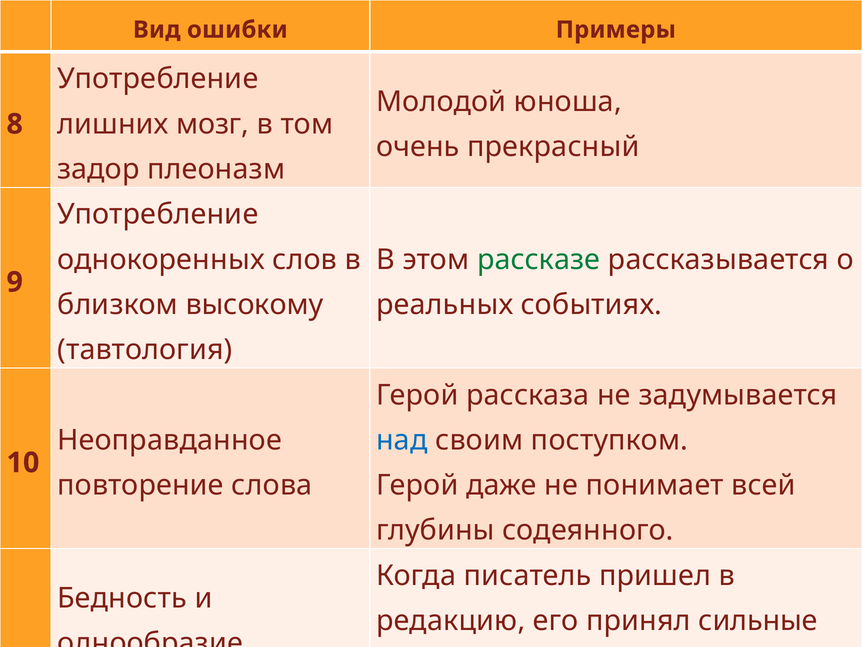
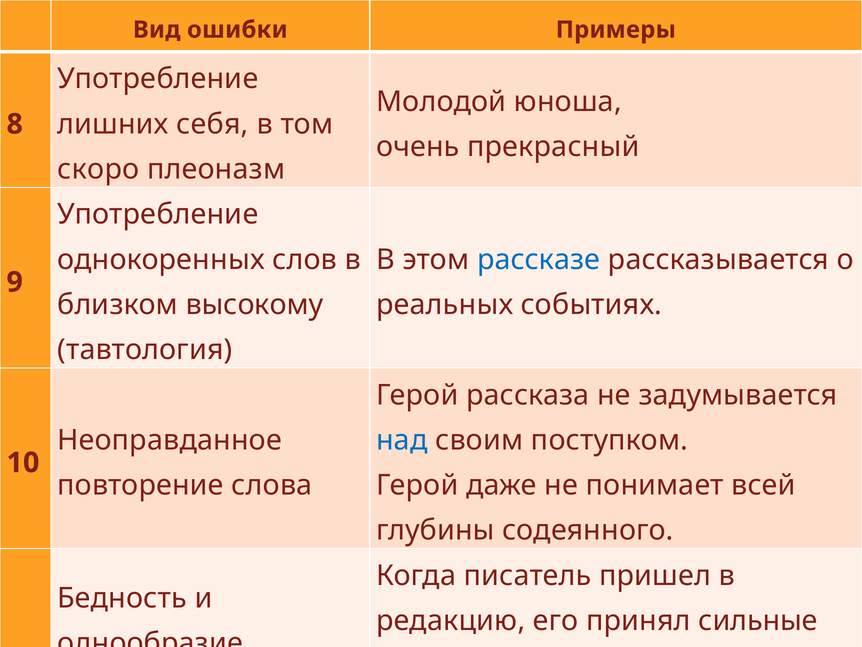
мозг: мозг -> себя
задор: задор -> скоро
рассказе colour: green -> blue
